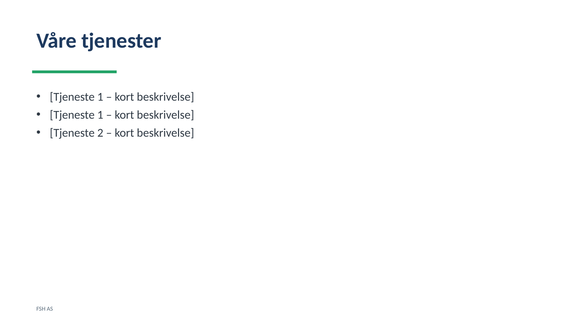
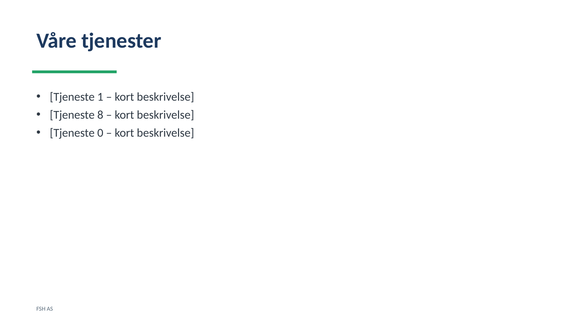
1 at (100, 115): 1 -> 8
2: 2 -> 0
